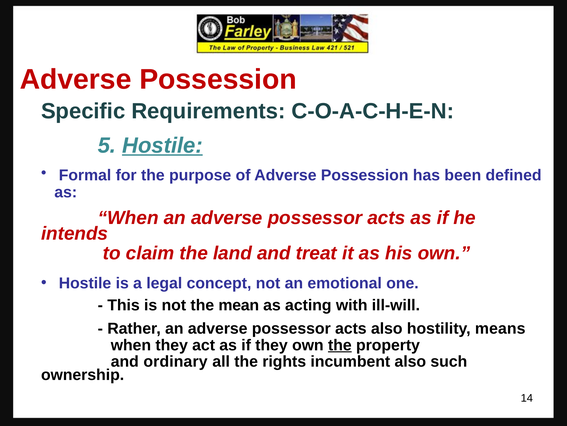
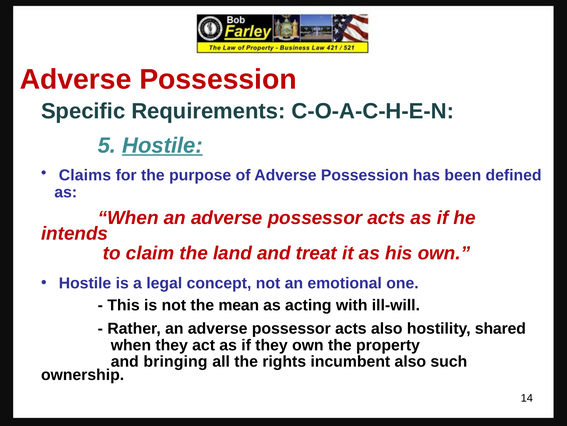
Formal: Formal -> Claims
means: means -> shared
the at (340, 345) underline: present -> none
ordinary: ordinary -> bringing
